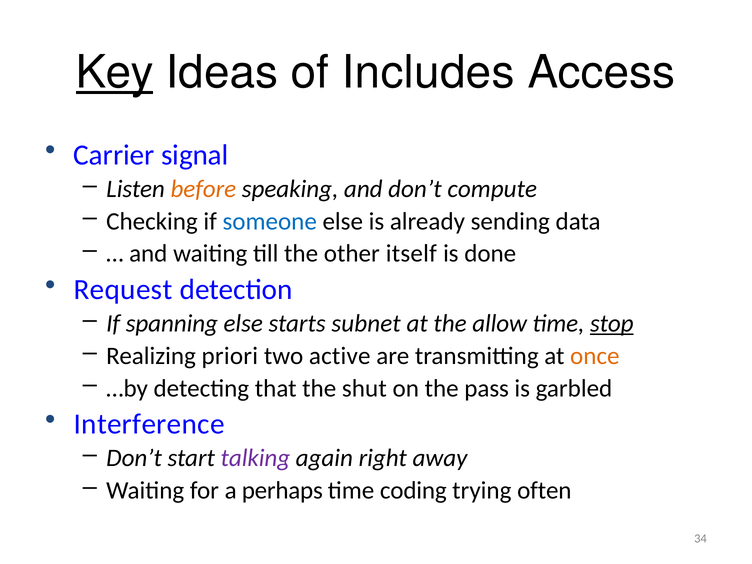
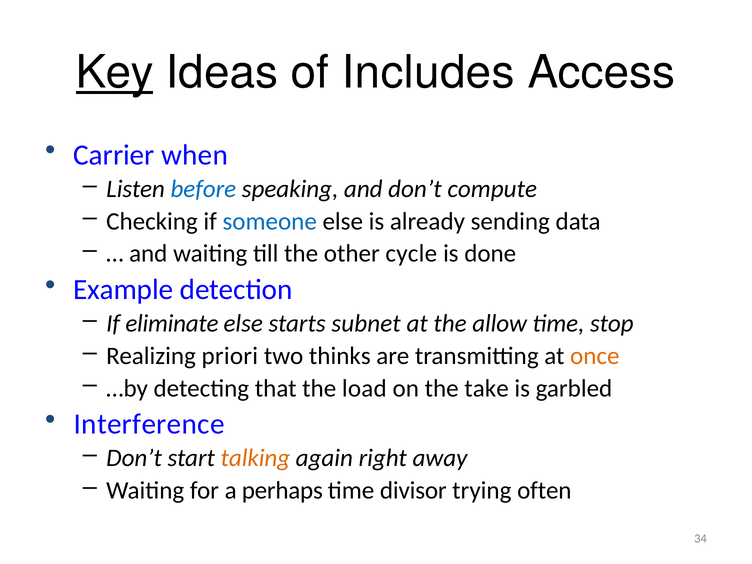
signal: signal -> when
before colour: orange -> blue
itself: itself -> cycle
Request: Request -> Example
spanning: spanning -> eliminate
stop underline: present -> none
active: active -> thinks
shut: shut -> load
pass: pass -> take
talking colour: purple -> orange
coding: coding -> divisor
